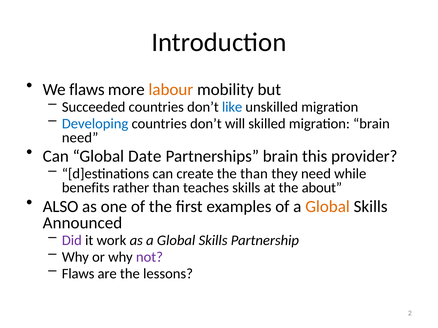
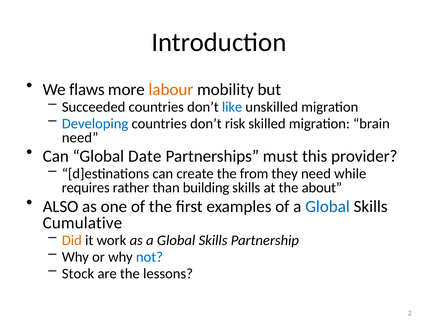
will: will -> risk
Partnerships brain: brain -> must
the than: than -> from
benefits: benefits -> requires
teaches: teaches -> building
Global at (328, 207) colour: orange -> blue
Announced: Announced -> Cumulative
Did colour: purple -> orange
not colour: purple -> blue
Flaws at (78, 274): Flaws -> Stock
